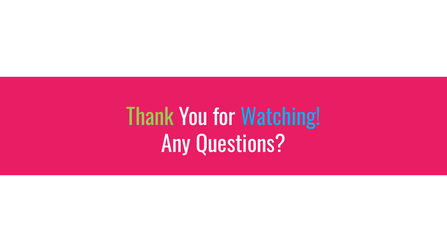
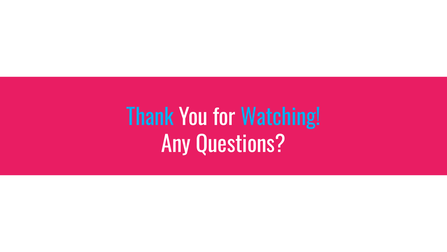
Thank colour: light green -> light blue
